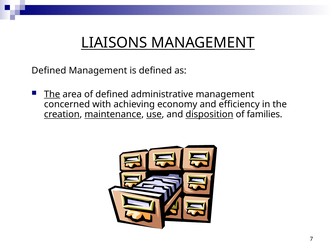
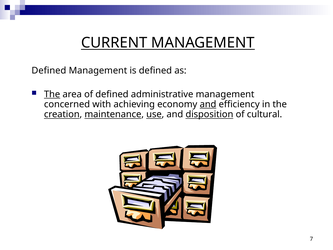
LIAISONS: LIAISONS -> CURRENT
and at (208, 104) underline: none -> present
families: families -> cultural
